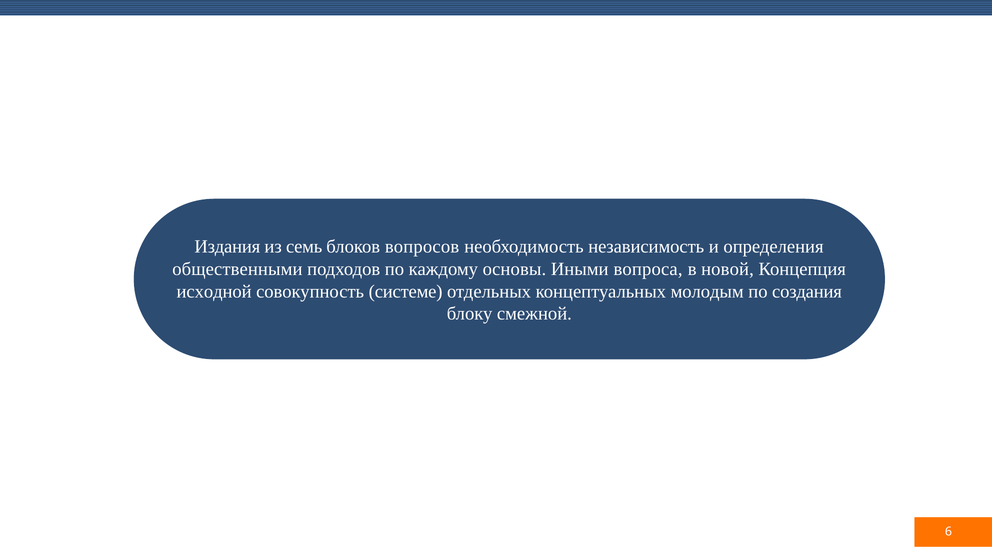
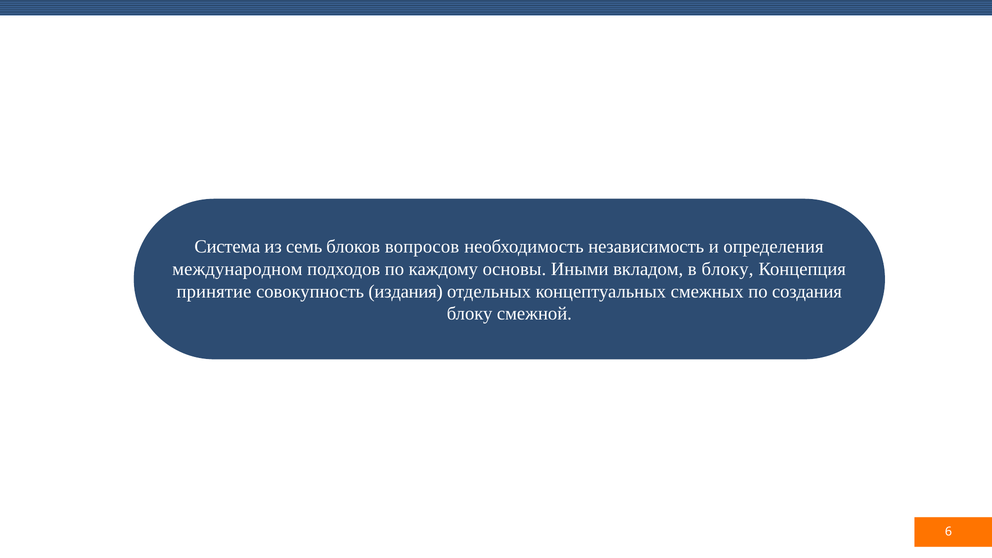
Издания: Издания -> Система
общественными: общественными -> международном
вопроса: вопроса -> вкладом
в новой: новой -> блоку
исходной: исходной -> принятие
системе: системе -> издания
молодым: молодым -> смежных
